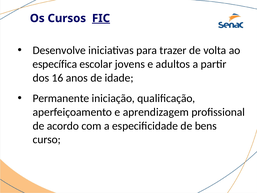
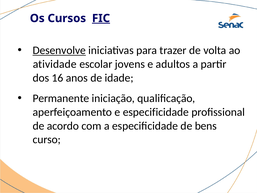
Desenvolve underline: none -> present
específica: específica -> atividade
e aprendizagem: aprendizagem -> especificidade
